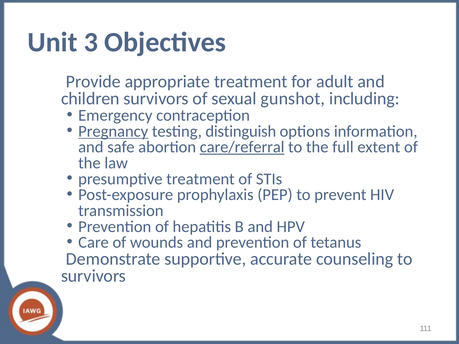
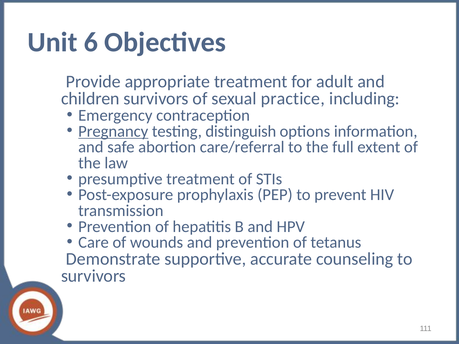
3: 3 -> 6
gunshot: gunshot -> practice
care/referral underline: present -> none
